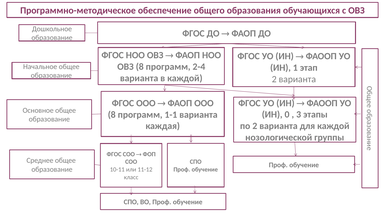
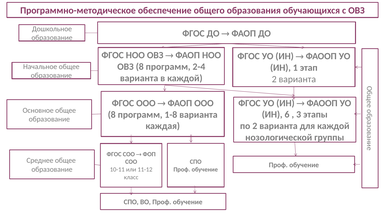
0: 0 -> 6
1-1: 1-1 -> 1-8
